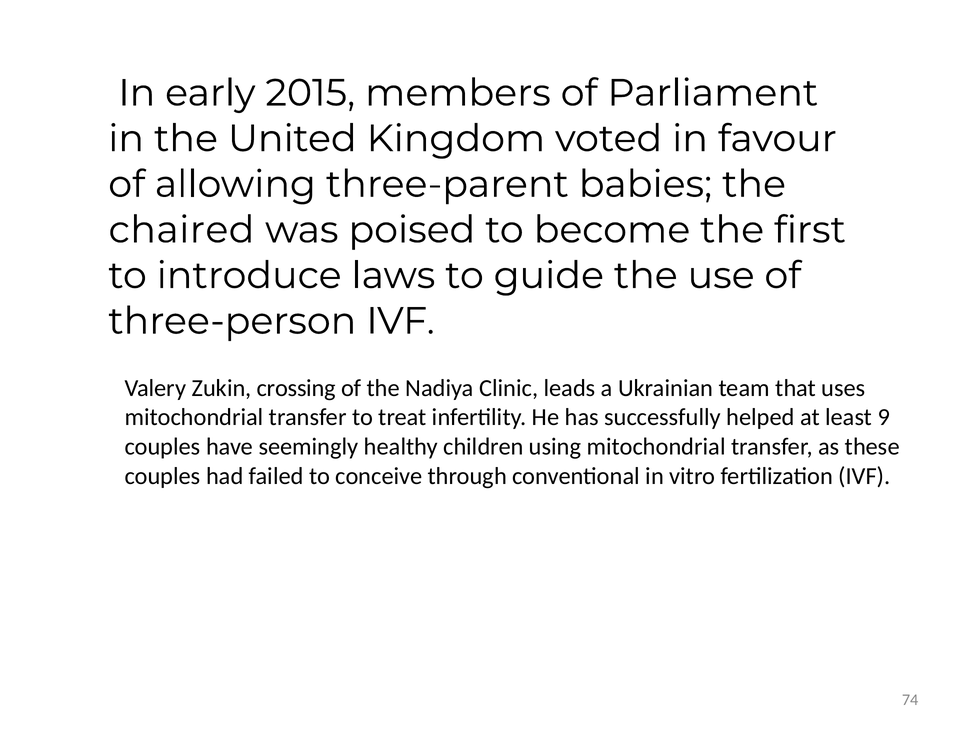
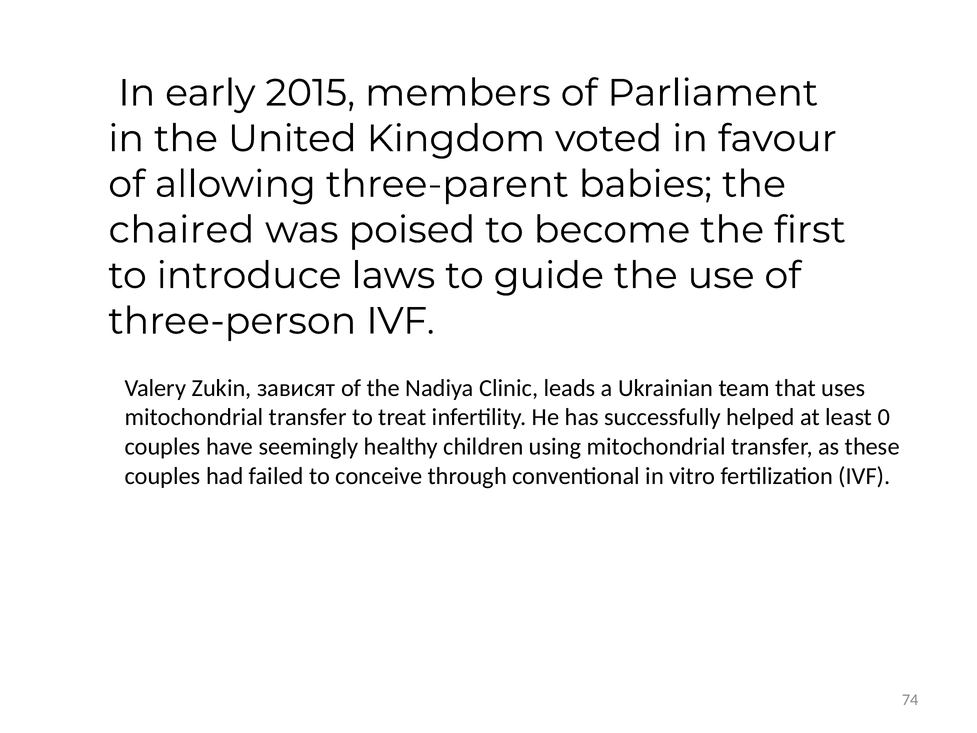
crossing: crossing -> зависят
9: 9 -> 0
